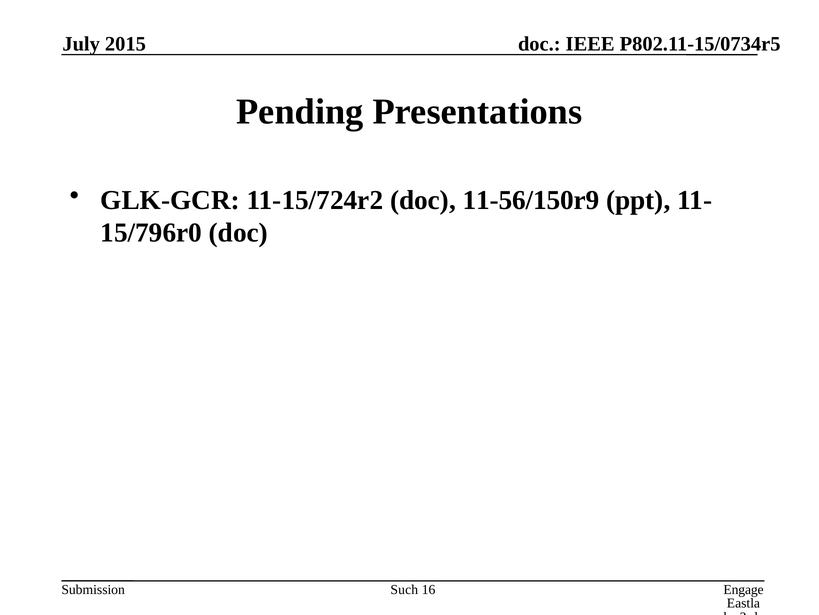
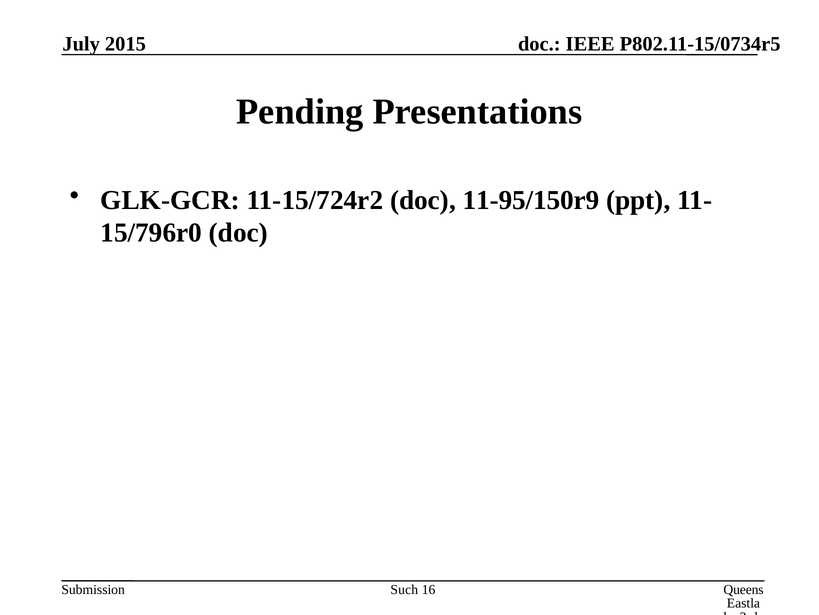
11-56/150r9: 11-56/150r9 -> 11-95/150r9
Engage: Engage -> Queens
